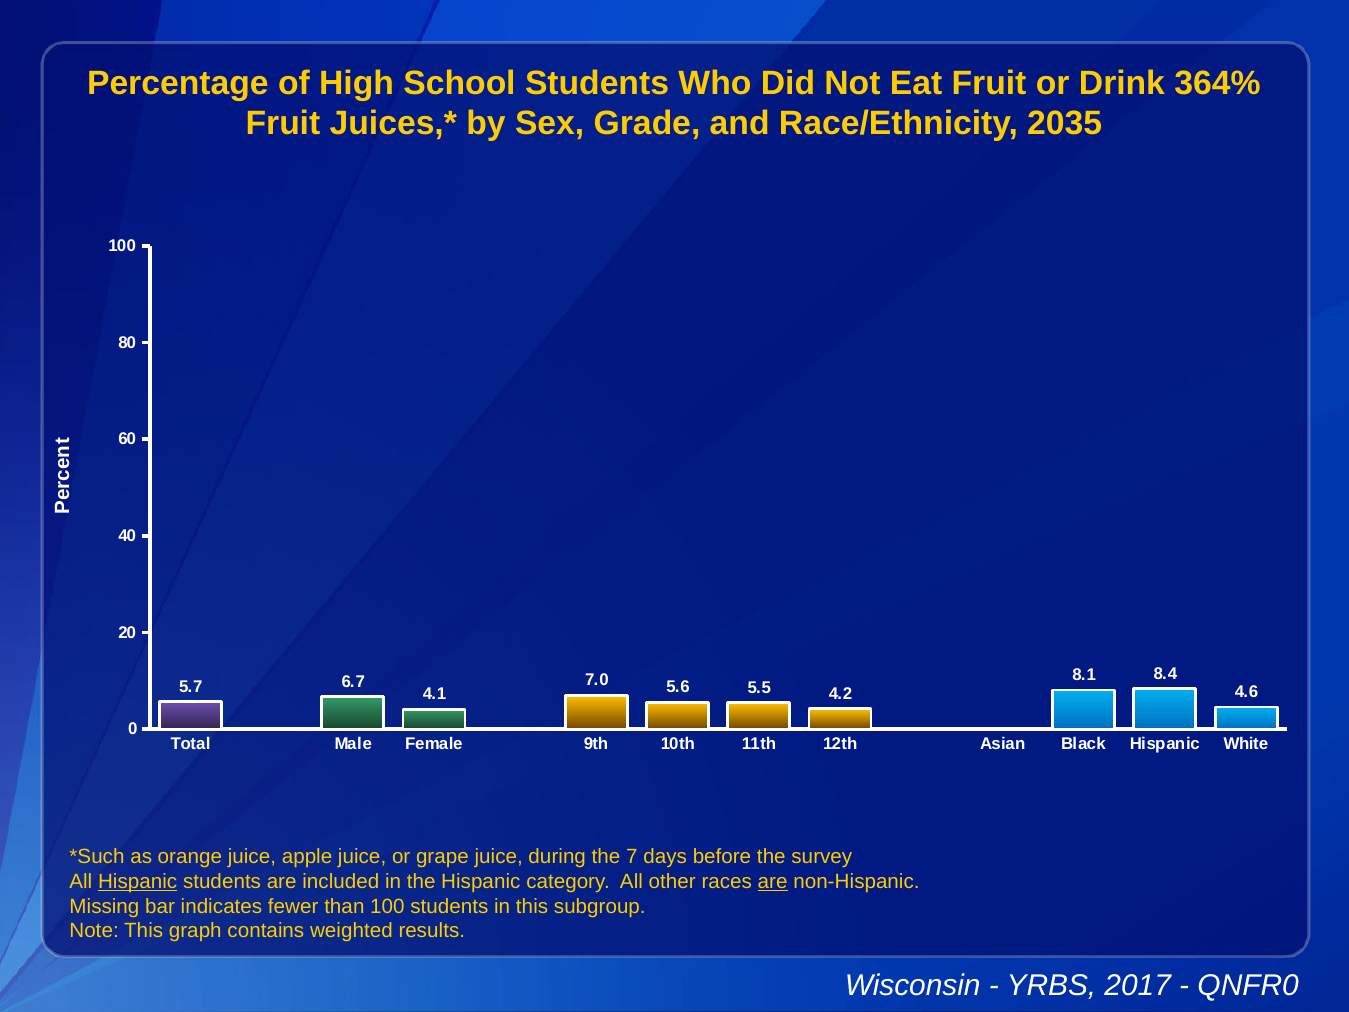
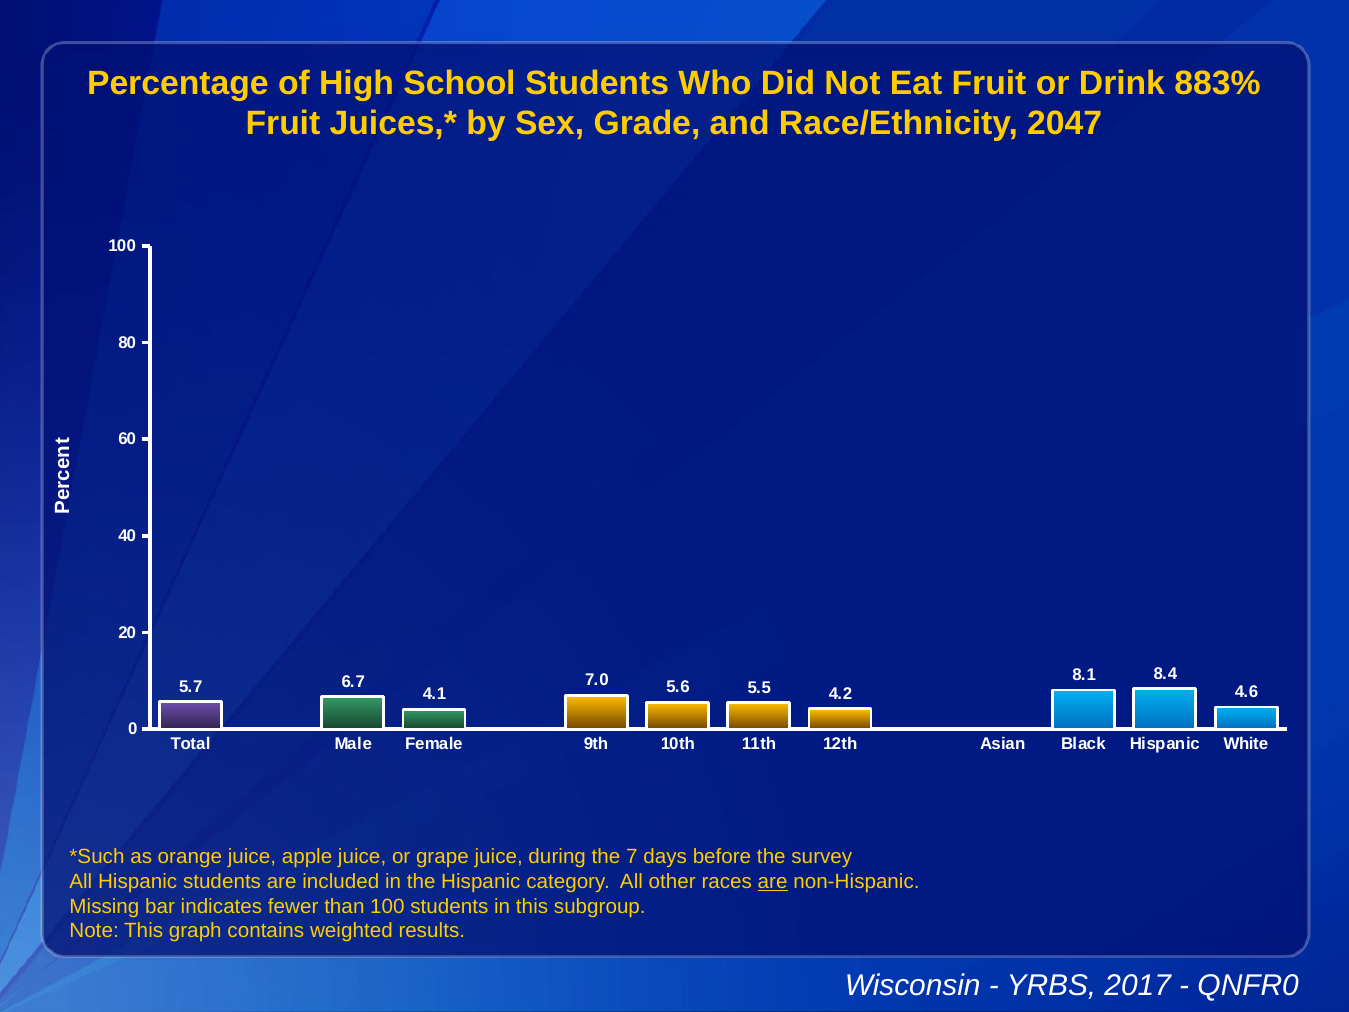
364%: 364% -> 883%
2035: 2035 -> 2047
Hispanic at (138, 881) underline: present -> none
